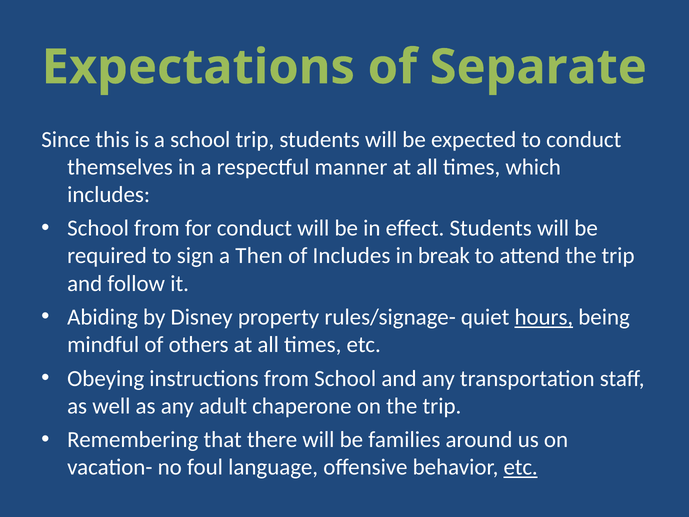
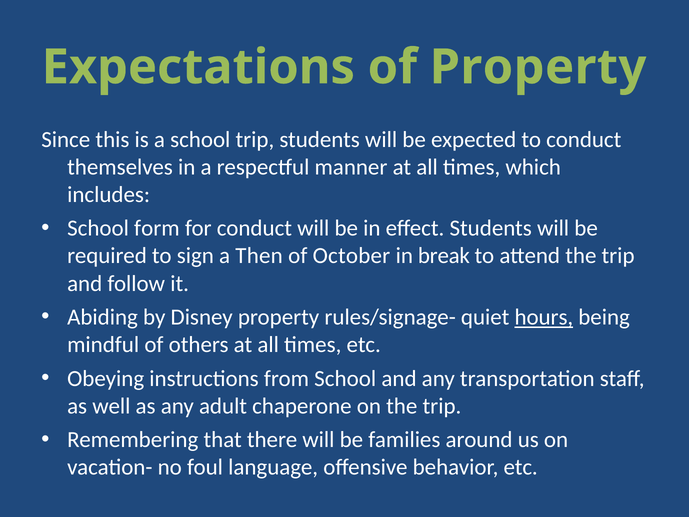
of Separate: Separate -> Property
School from: from -> form
of Includes: Includes -> October
etc at (521, 467) underline: present -> none
